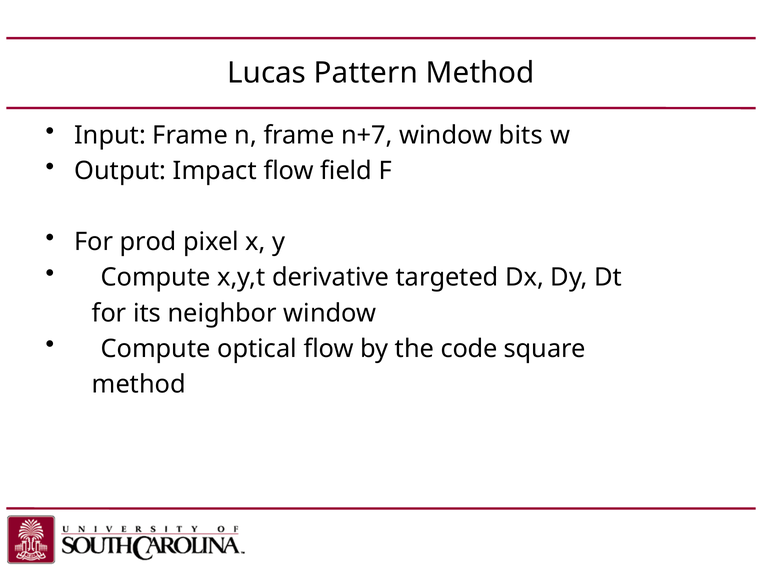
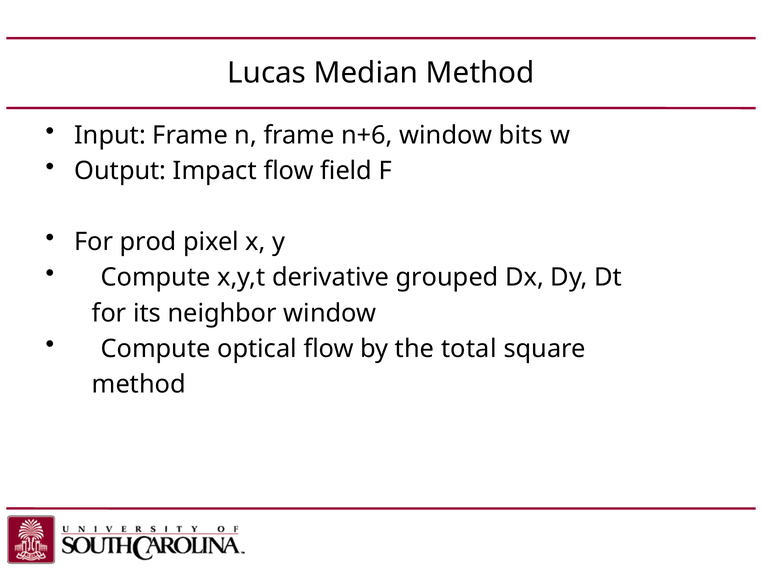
Pattern: Pattern -> Median
n+7: n+7 -> n+6
targeted: targeted -> grouped
code: code -> total
